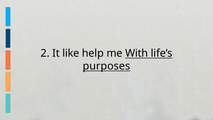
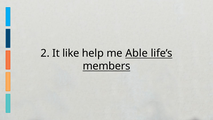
With: With -> Able
purposes: purposes -> members
